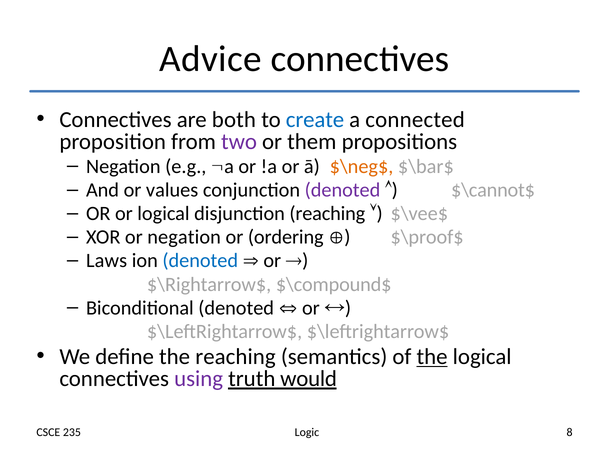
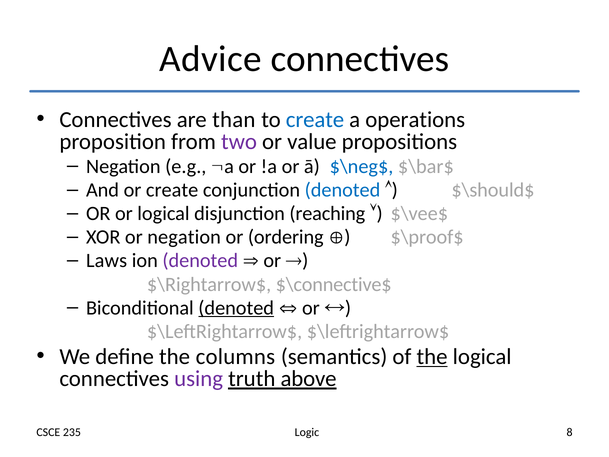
both: both -> than
connected: connected -> operations
them: them -> value
$\neg$ colour: orange -> blue
or values: values -> create
denoted at (343, 190) colour: purple -> blue
$\cannot$: $\cannot$ -> $\should$
denoted at (200, 261) colour: blue -> purple
$\compound$: $\compound$ -> $\connective$
denoted at (236, 308) underline: none -> present
the reaching: reaching -> columns
would: would -> above
